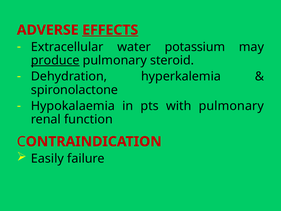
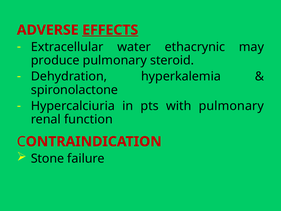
potassium: potassium -> ethacrynic
produce underline: present -> none
Hypokalaemia: Hypokalaemia -> Hypercalciuria
Easily: Easily -> Stone
